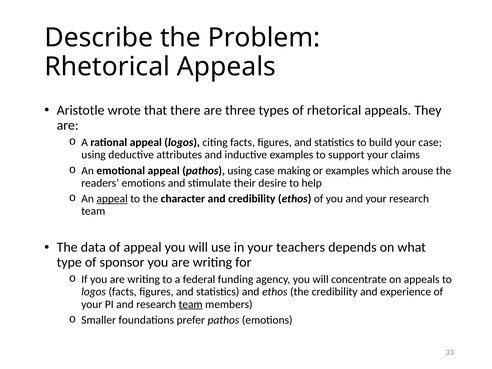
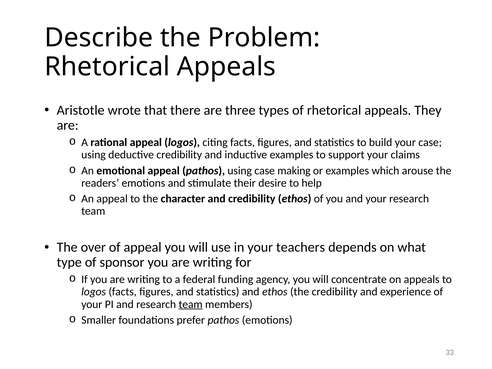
deductive attributes: attributes -> credibility
appeal at (112, 199) underline: present -> none
data: data -> over
